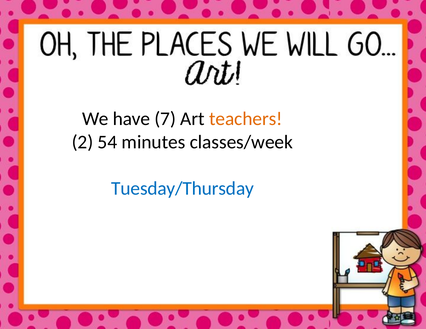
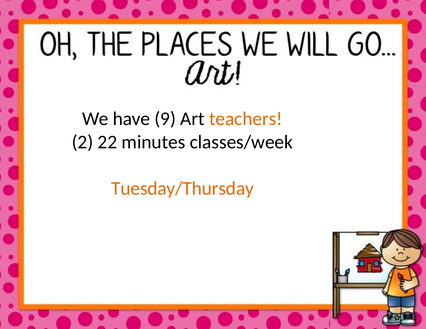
7: 7 -> 9
54: 54 -> 22
Tuesday/Thursday colour: blue -> orange
